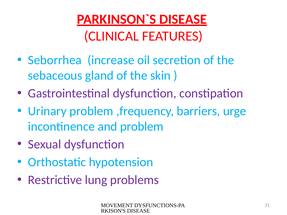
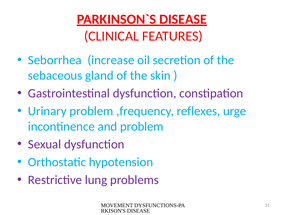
barriers: barriers -> reflexes
